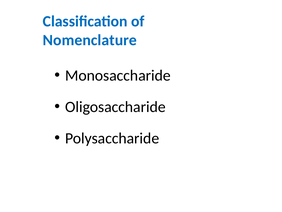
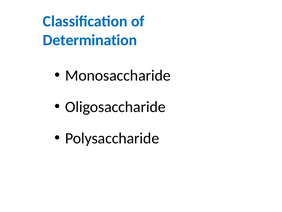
Nomenclature: Nomenclature -> Determination
